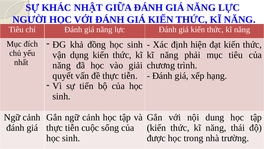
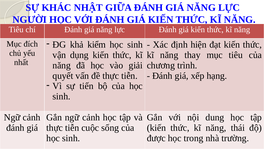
đồng: đồng -> kiểm
phải: phải -> thay
